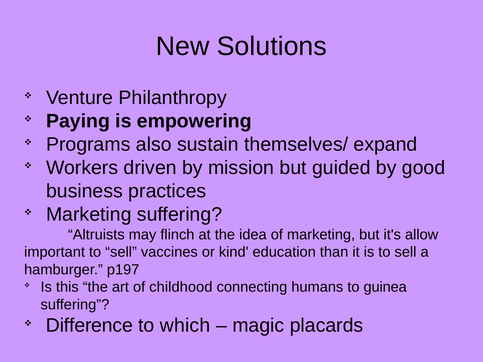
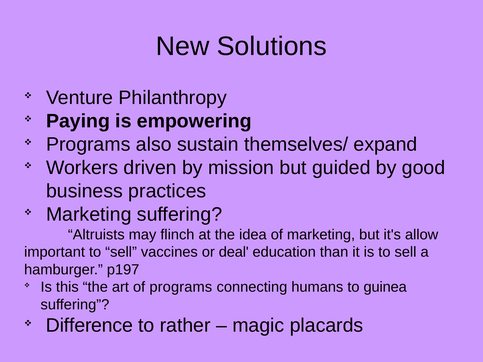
kind: kind -> deal
of childhood: childhood -> programs
which: which -> rather
